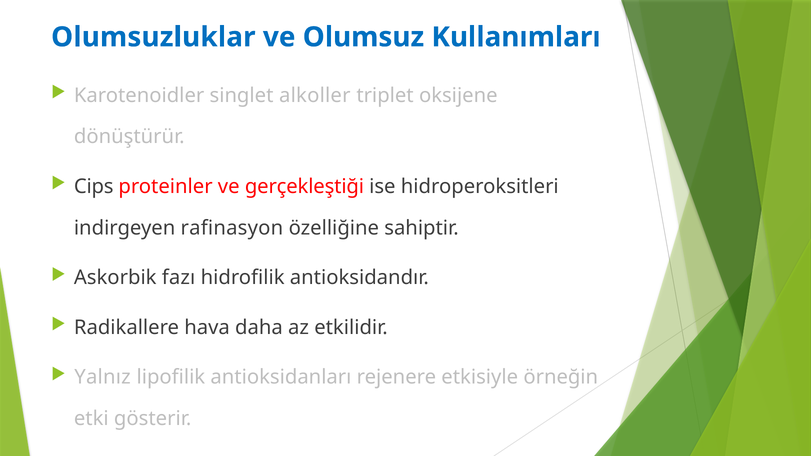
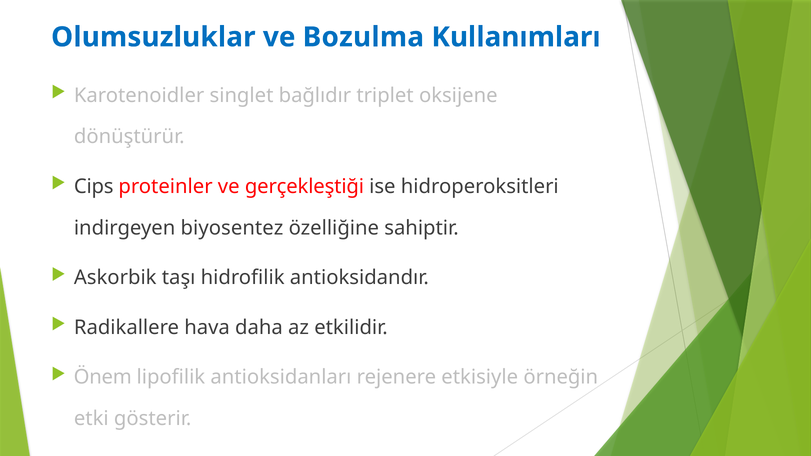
Olumsuz: Olumsuz -> Bozulma
alkoller: alkoller -> bağlıdır
rafinasyon: rafinasyon -> biyosentez
fazı: fazı -> taşı
Yalnız: Yalnız -> Önem
